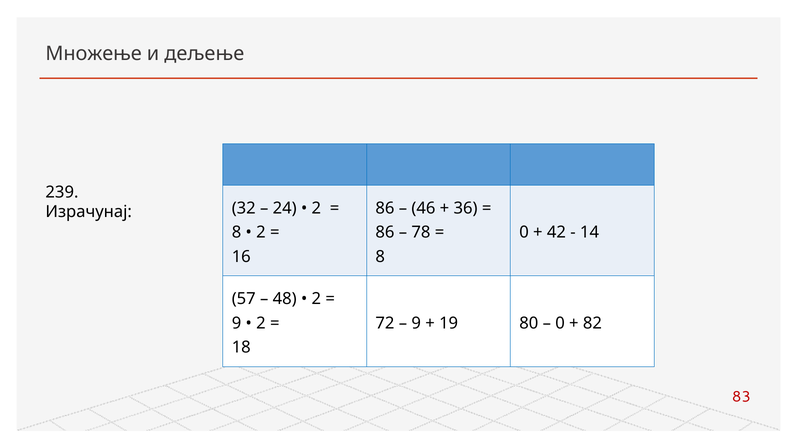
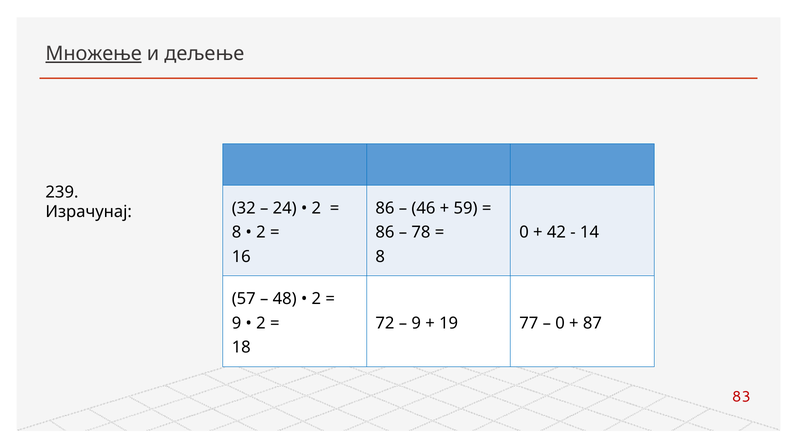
Множење underline: none -> present
36: 36 -> 59
80: 80 -> 77
82: 82 -> 87
